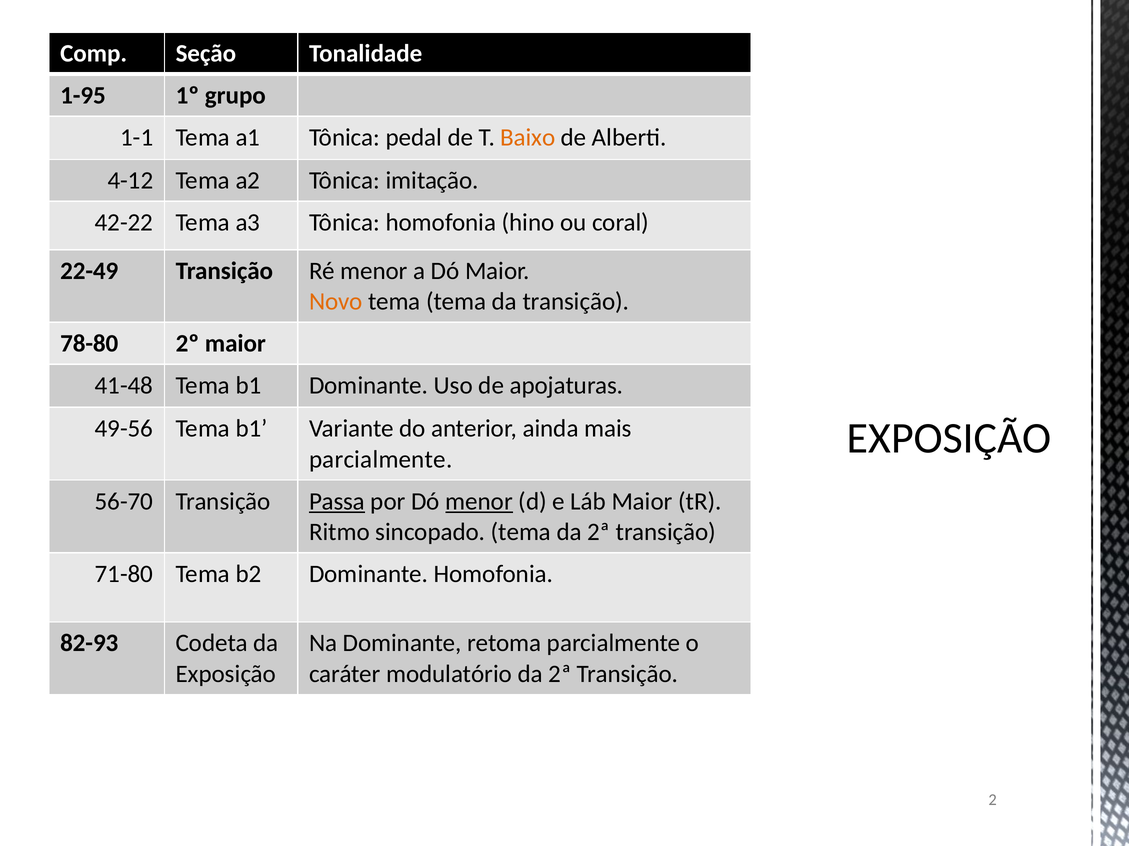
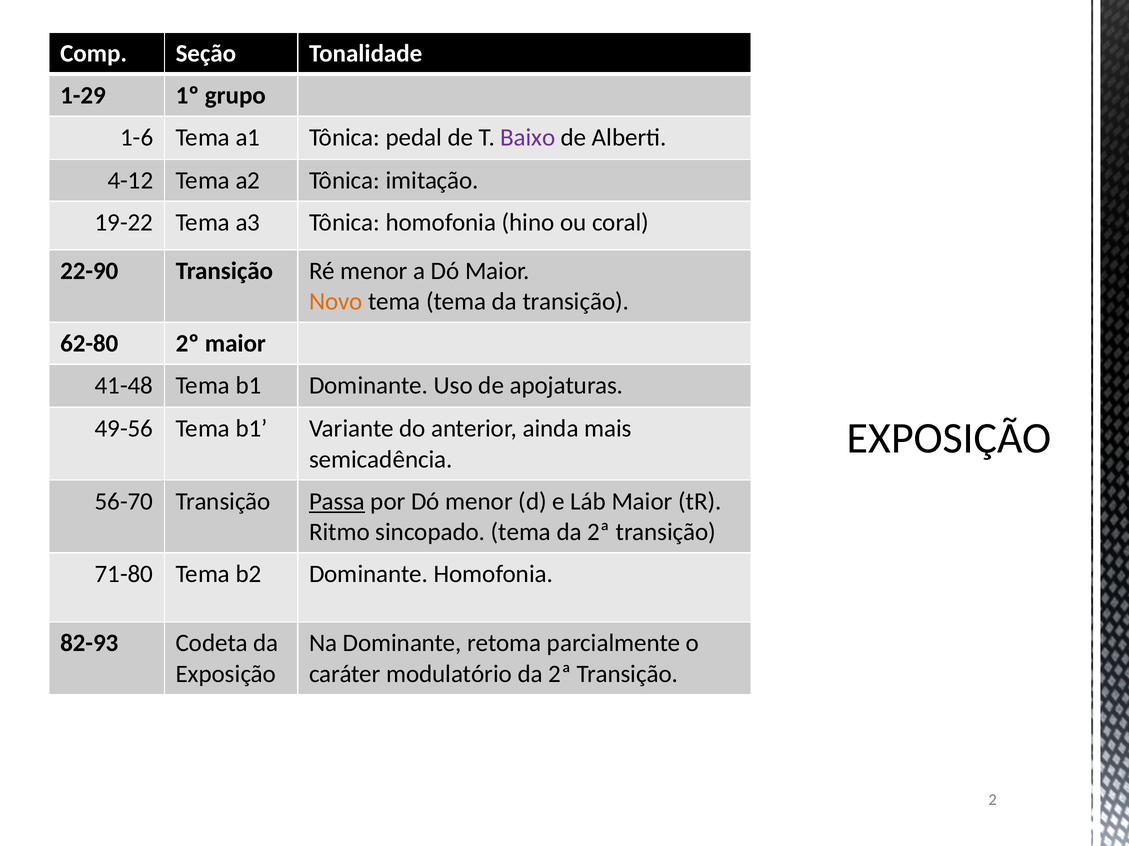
1-95: 1-95 -> 1-29
1-1: 1-1 -> 1-6
Baixo colour: orange -> purple
42-22: 42-22 -> 19-22
22-49: 22-49 -> 22-90
78-80: 78-80 -> 62-80
parcialmente at (381, 460): parcialmente -> semicadência
menor at (479, 502) underline: present -> none
